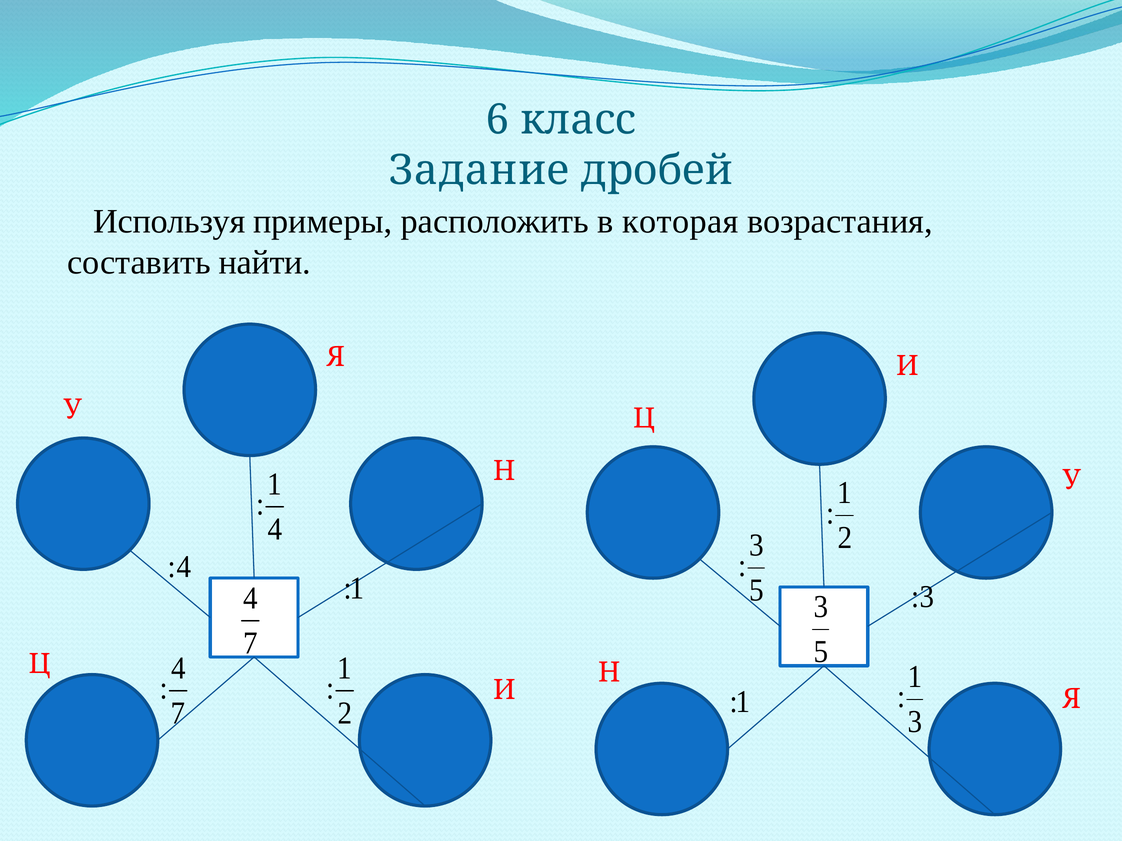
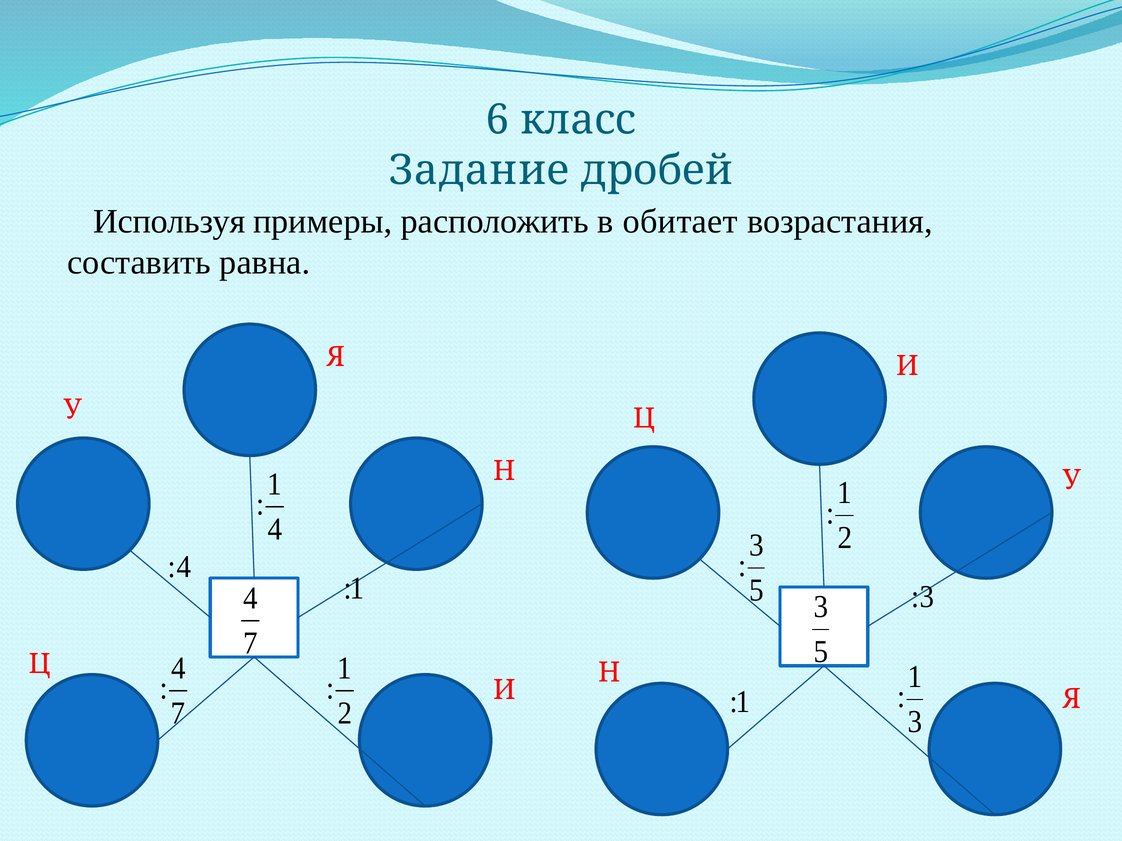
которая: которая -> обитает
найти: найти -> равна
